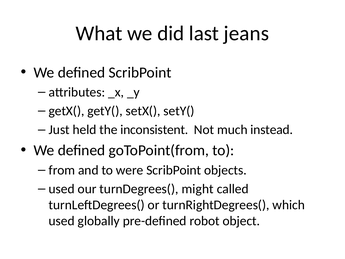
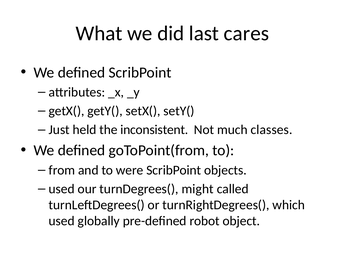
jeans: jeans -> cares
instead: instead -> classes
